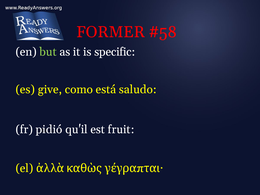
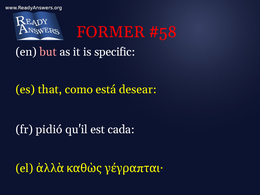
but colour: light green -> pink
give: give -> that
saludo: saludo -> desear
fruit: fruit -> cada
